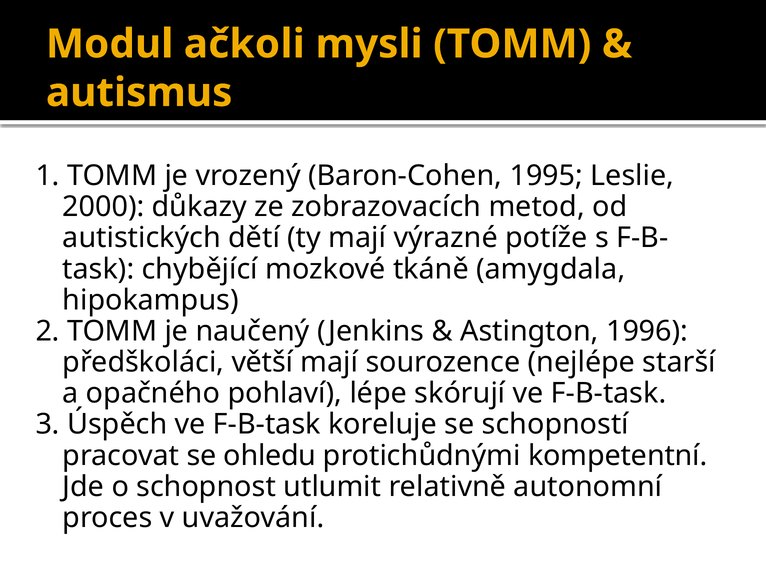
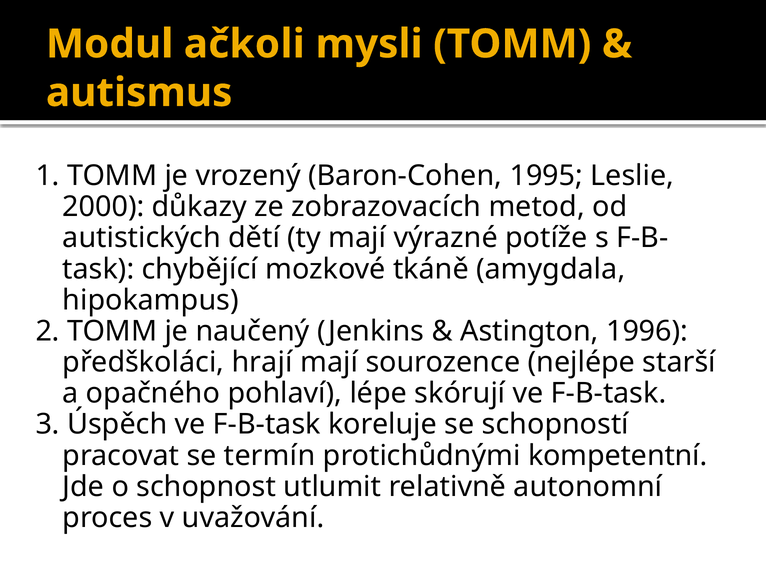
větší: větší -> hrají
ohledu: ohledu -> termín
